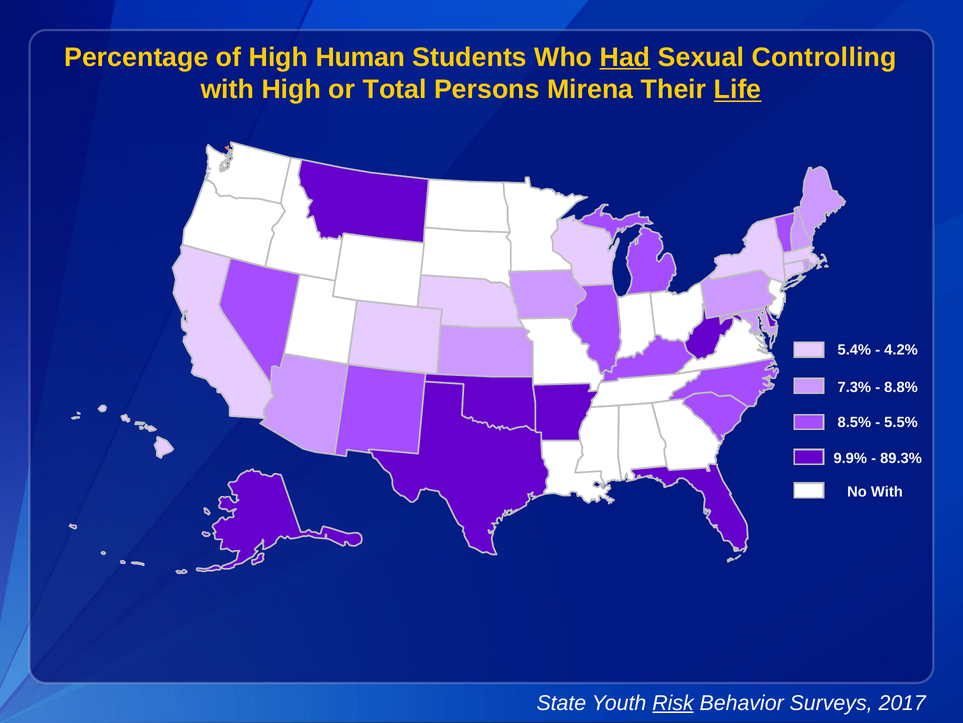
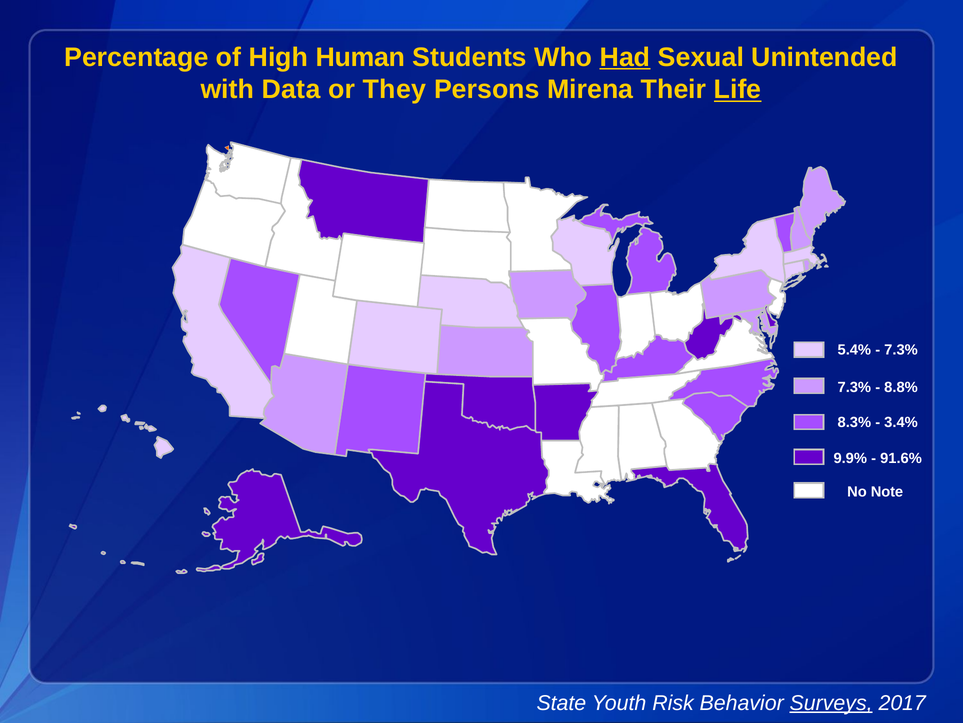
Controlling: Controlling -> Unintended
with High: High -> Data
Total: Total -> They
4.2% at (901, 350): 4.2% -> 7.3%
8.5%: 8.5% -> 8.3%
5.5%: 5.5% -> 3.4%
89.3%: 89.3% -> 91.6%
No With: With -> Note
Risk underline: present -> none
Surveys underline: none -> present
